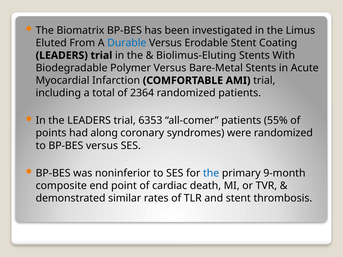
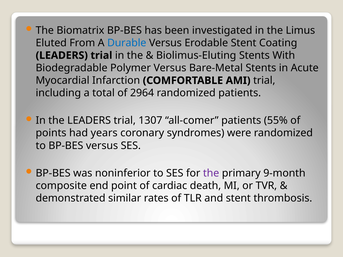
2364: 2364 -> 2964
6353: 6353 -> 1307
along: along -> years
the at (211, 173) colour: blue -> purple
